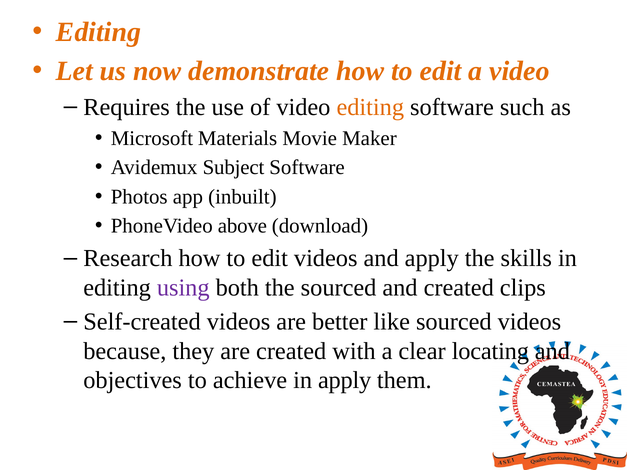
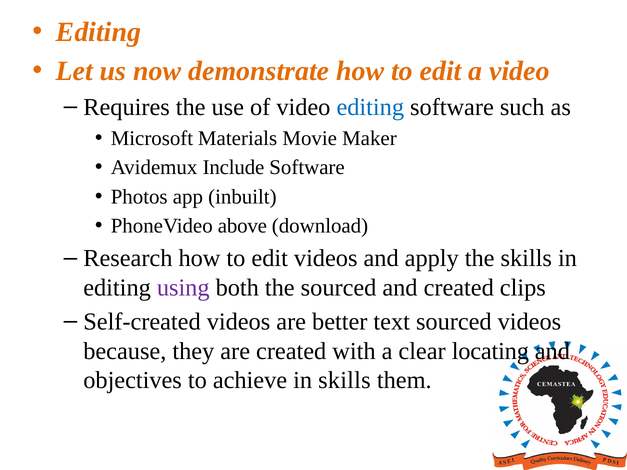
editing at (370, 107) colour: orange -> blue
Subject: Subject -> Include
like: like -> text
in apply: apply -> skills
